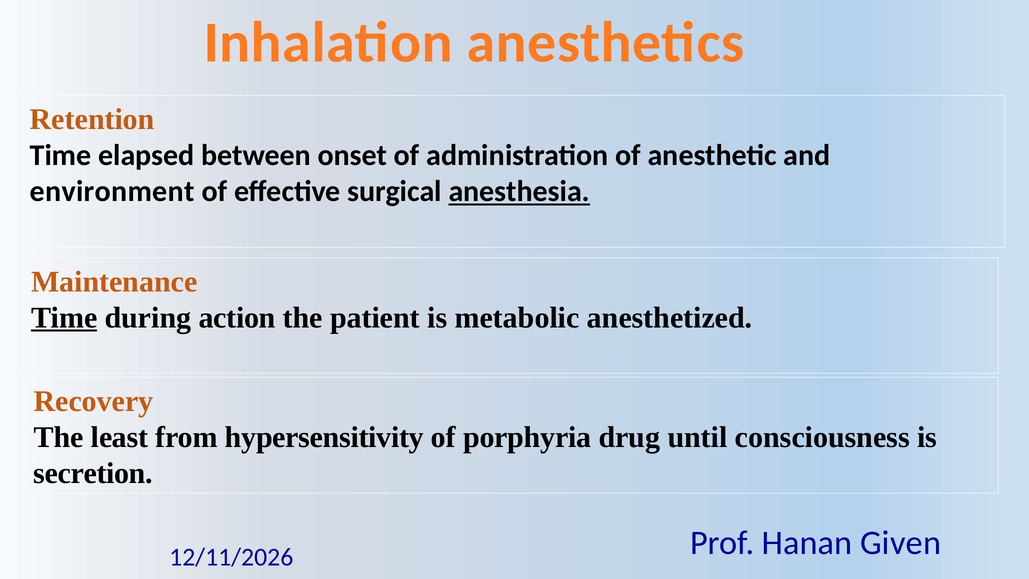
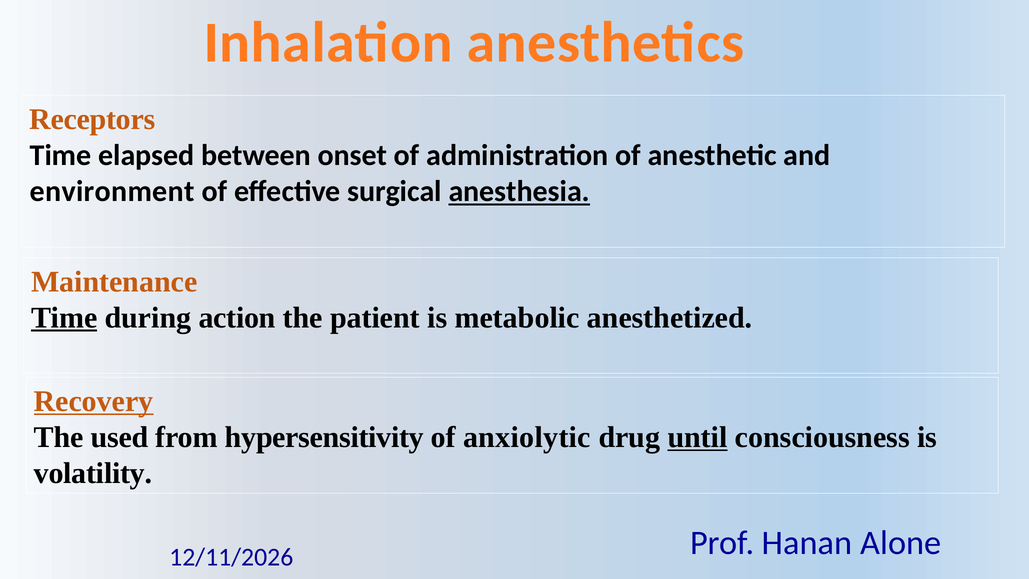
Retention: Retention -> Receptors
Recovery underline: none -> present
least: least -> used
porphyria: porphyria -> anxiolytic
until underline: none -> present
secretion: secretion -> volatility
Given: Given -> Alone
